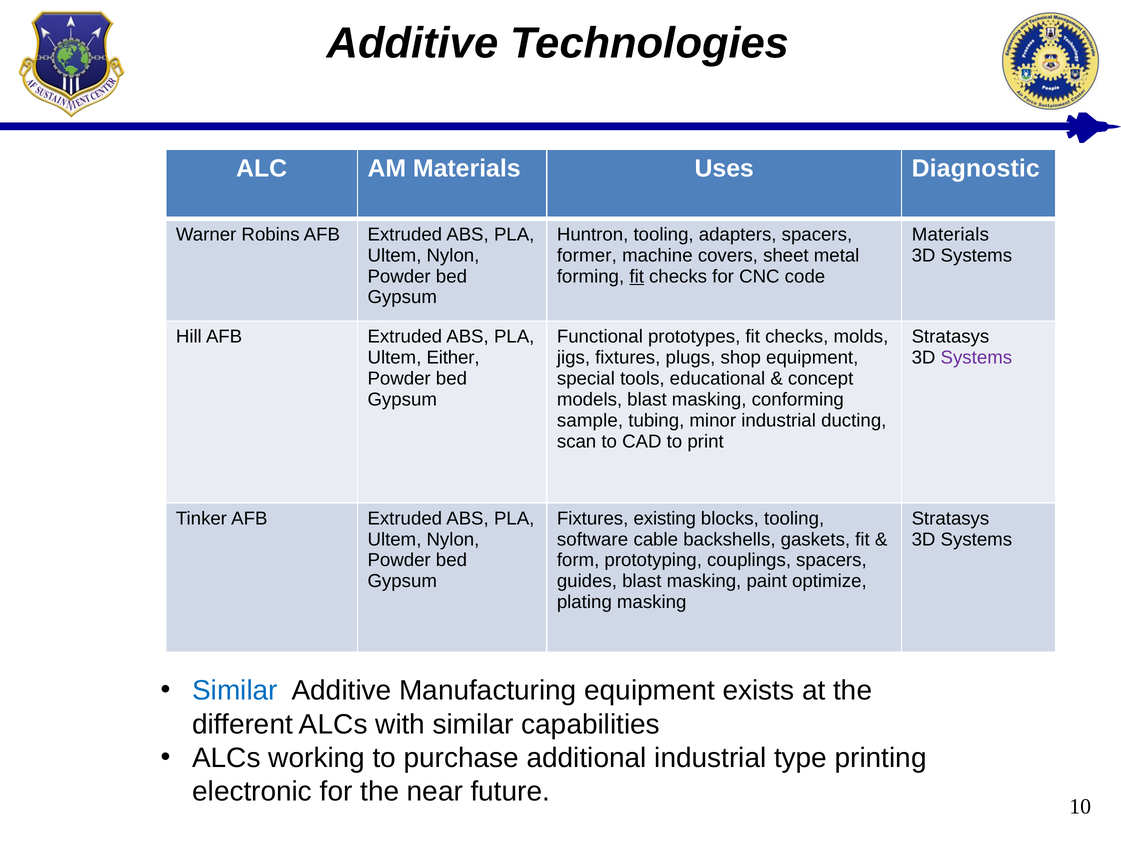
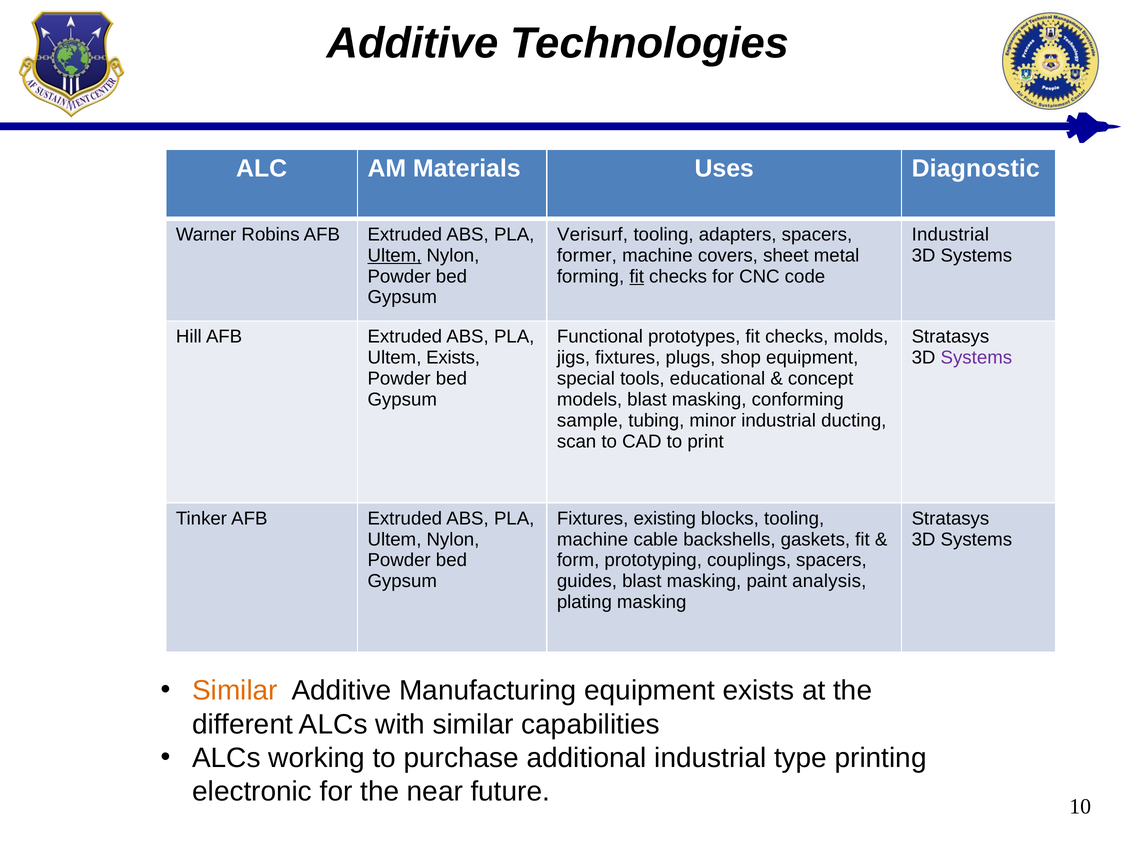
Huntron: Huntron -> Verisurf
Materials at (950, 234): Materials -> Industrial
Ultem at (395, 255) underline: none -> present
Ultem Either: Either -> Exists
software at (593, 539): software -> machine
optimize: optimize -> analysis
Similar at (235, 690) colour: blue -> orange
